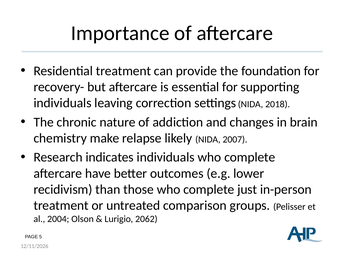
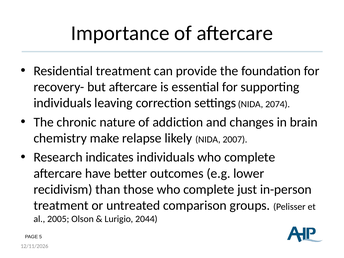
2018: 2018 -> 2074
2004: 2004 -> 2005
2062: 2062 -> 2044
